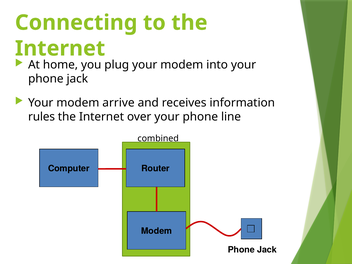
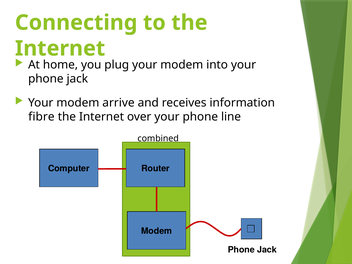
rules: rules -> fibre
